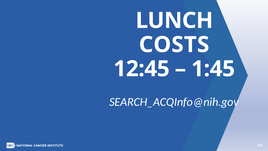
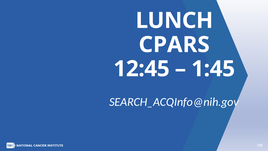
COSTS: COSTS -> CPARS
